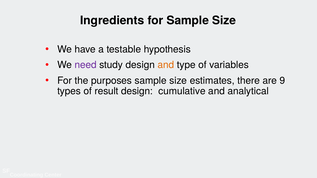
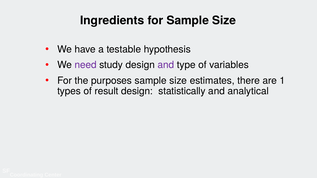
and at (166, 65) colour: orange -> purple
9: 9 -> 1
cumulative: cumulative -> statistically
